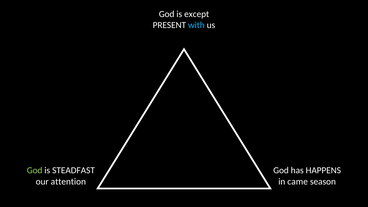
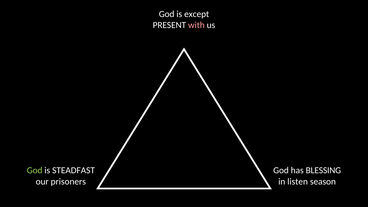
with colour: light blue -> pink
HAPPENS: HAPPENS -> BLESSING
attention: attention -> prisoners
came: came -> listen
